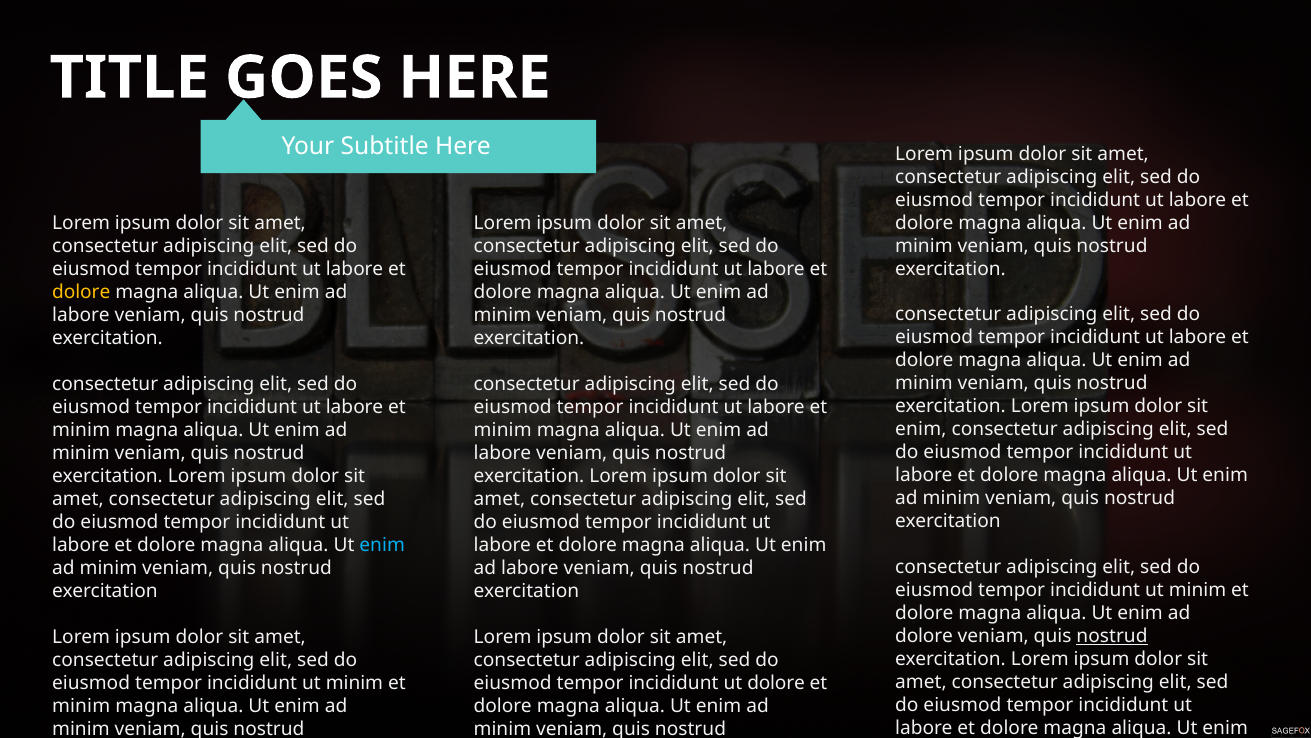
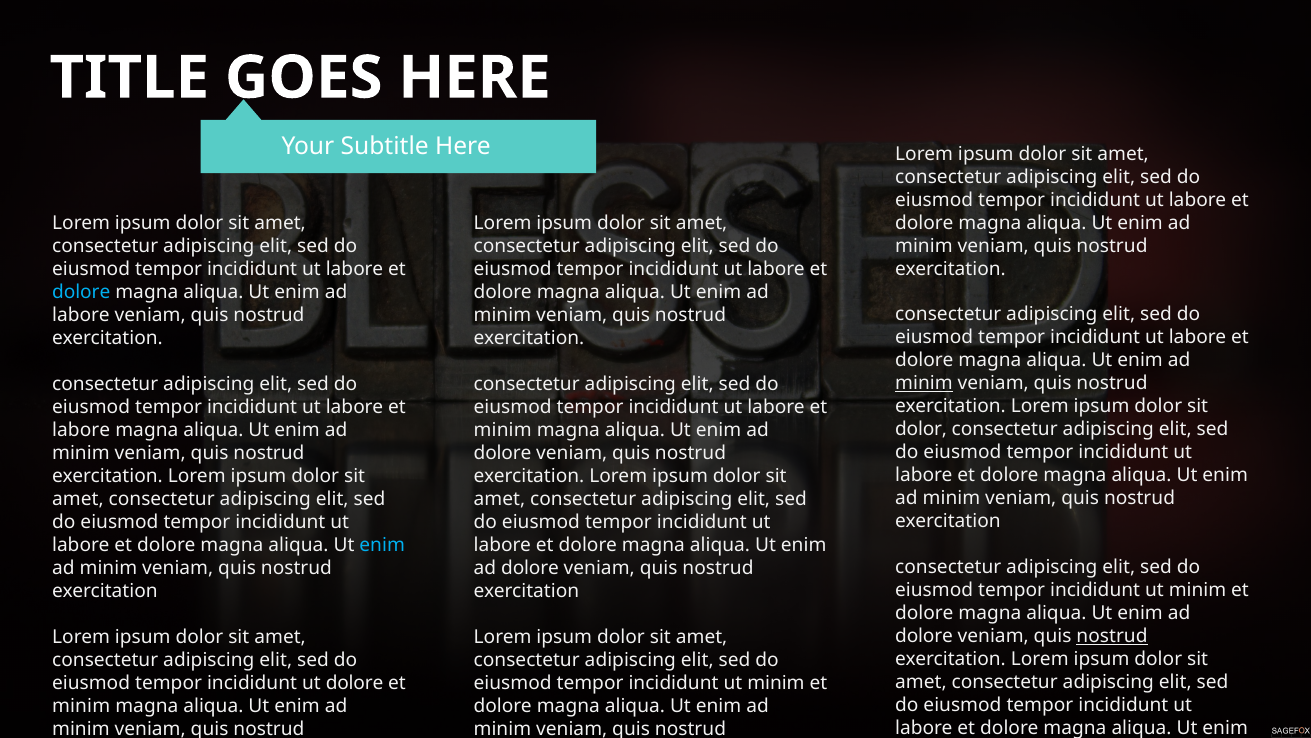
dolore at (81, 292) colour: yellow -> light blue
minim at (924, 383) underline: none -> present
enim at (921, 429): enim -> dolor
minim at (81, 430): minim -> labore
labore at (502, 453): labore -> dolore
labore at (530, 568): labore -> dolore
minim at (354, 682): minim -> dolore
dolore at (776, 682): dolore -> minim
